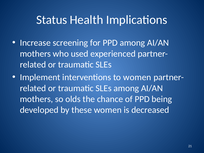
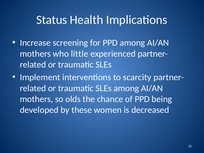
used: used -> little
to women: women -> scarcity
